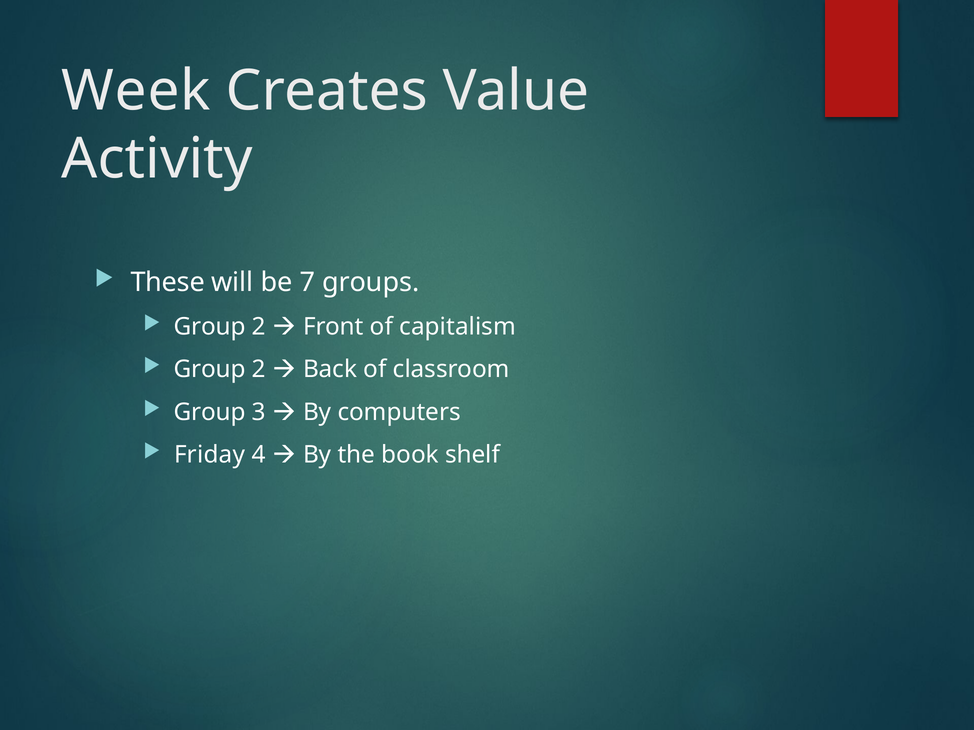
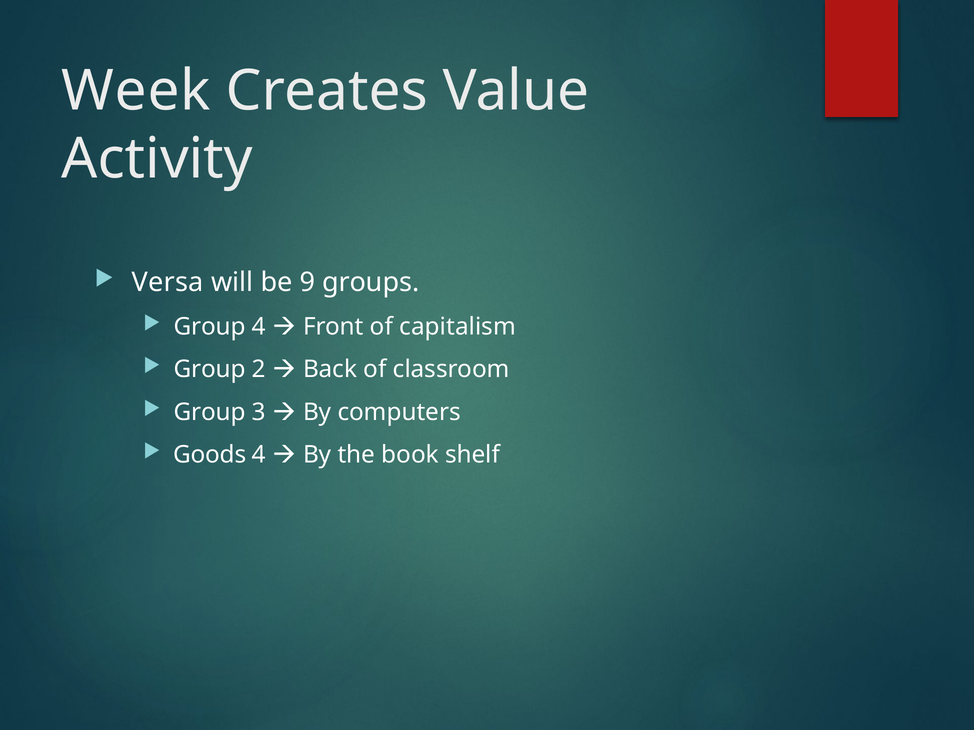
These: These -> Versa
7: 7 -> 9
2 at (259, 327): 2 -> 4
Friday: Friday -> Goods
